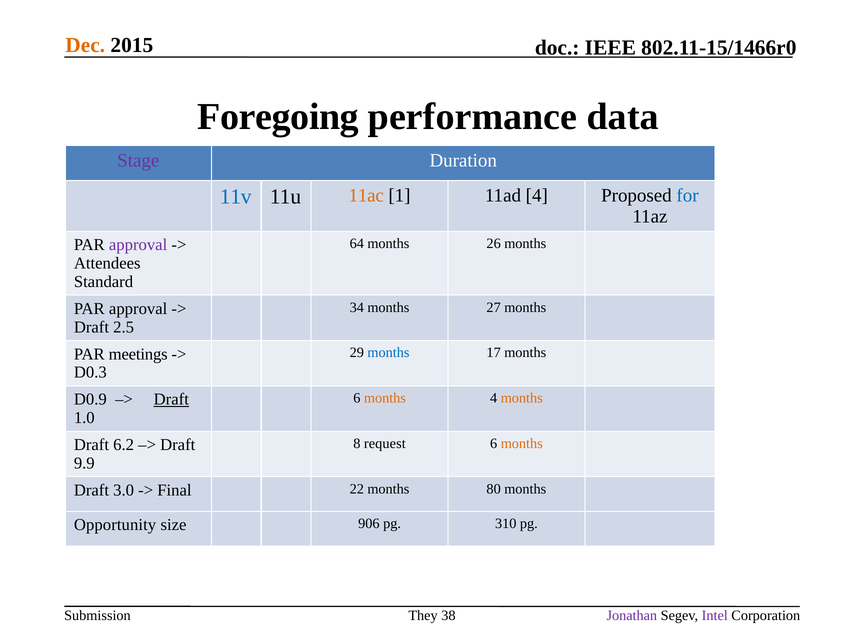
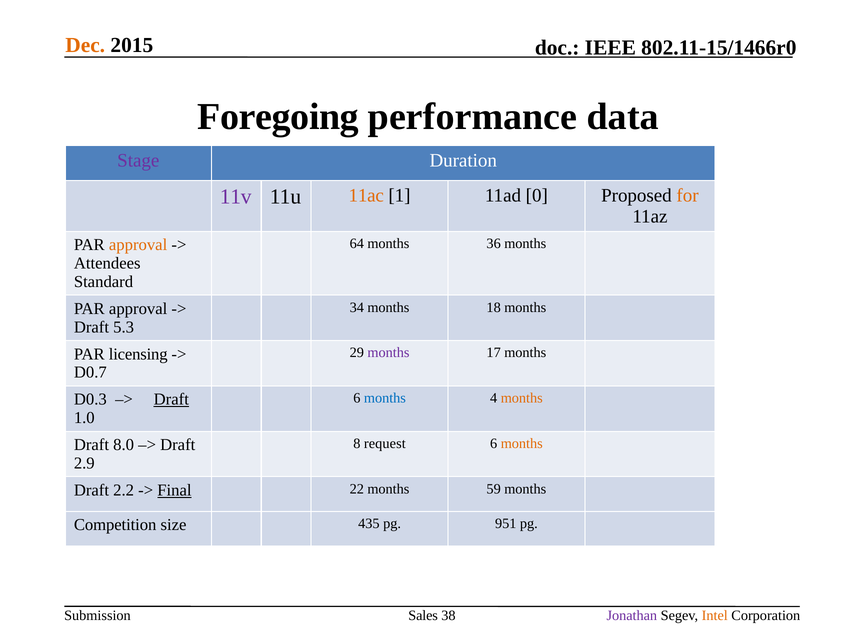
11v colour: blue -> purple
11ad 4: 4 -> 0
for colour: blue -> orange
26: 26 -> 36
approval at (138, 245) colour: purple -> orange
27: 27 -> 18
2.5: 2.5 -> 5.3
months at (388, 353) colour: blue -> purple
meetings: meetings -> licensing
D0.3: D0.3 -> D0.7
months at (385, 399) colour: orange -> blue
D0.9: D0.9 -> D0.3
6.2: 6.2 -> 8.0
9.9: 9.9 -> 2.9
3.0: 3.0 -> 2.2
Final underline: none -> present
80: 80 -> 59
Opportunity: Opportunity -> Competition
906: 906 -> 435
310: 310 -> 951
They: They -> Sales
Intel colour: purple -> orange
